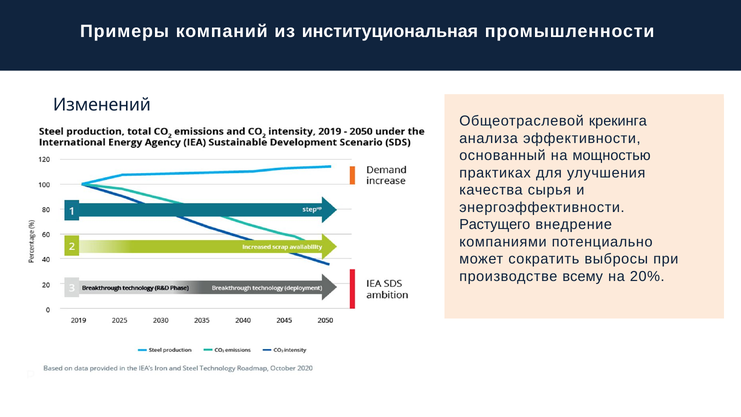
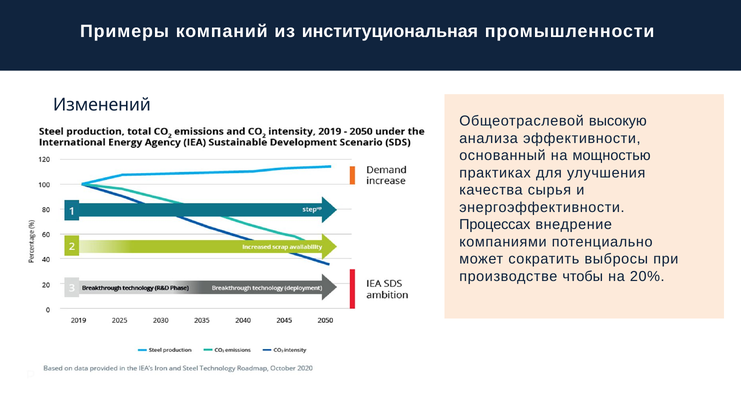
крекинга: крекинга -> высокую
Растущего: Растущего -> Процессах
всему: всему -> чтобы
